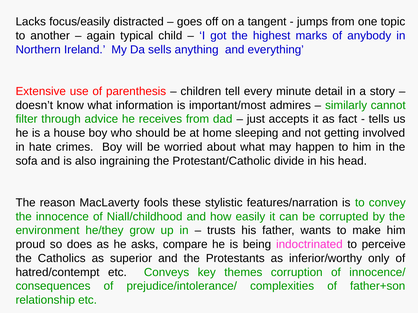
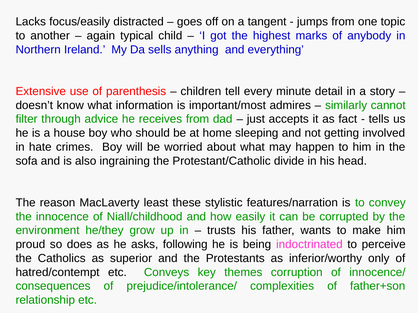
fools: fools -> least
compare: compare -> following
